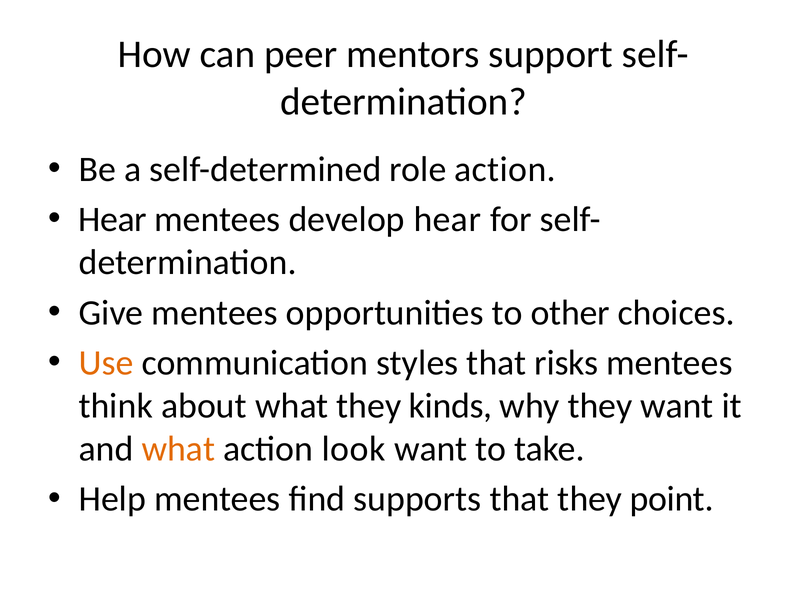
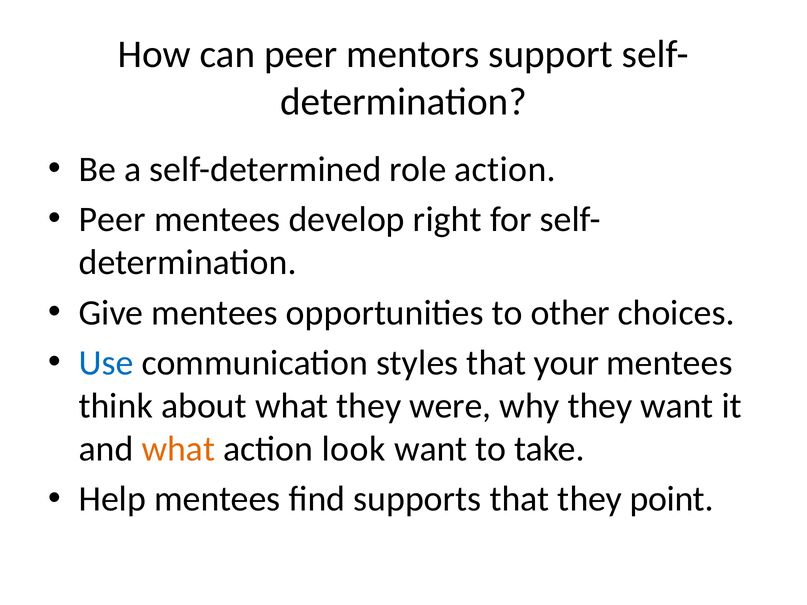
Hear at (113, 220): Hear -> Peer
develop hear: hear -> right
Use colour: orange -> blue
risks: risks -> your
kinds: kinds -> were
